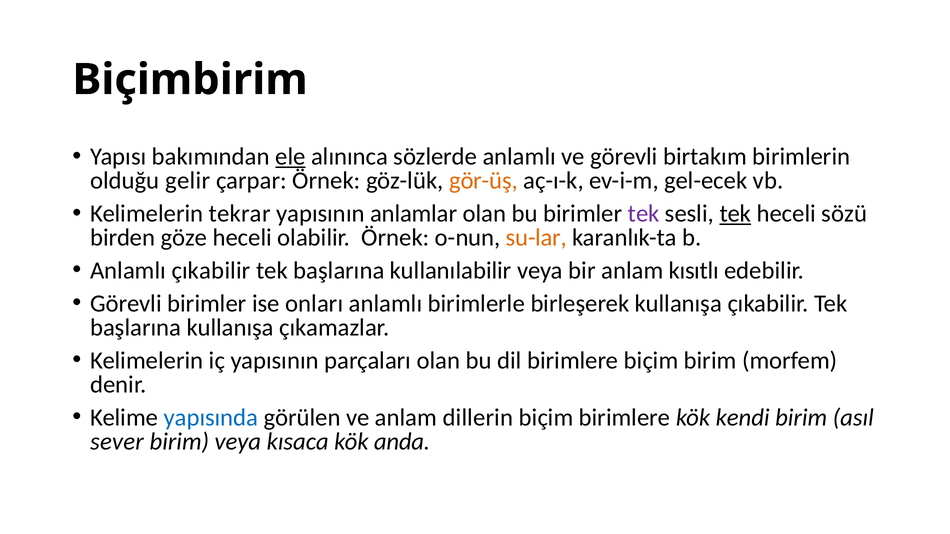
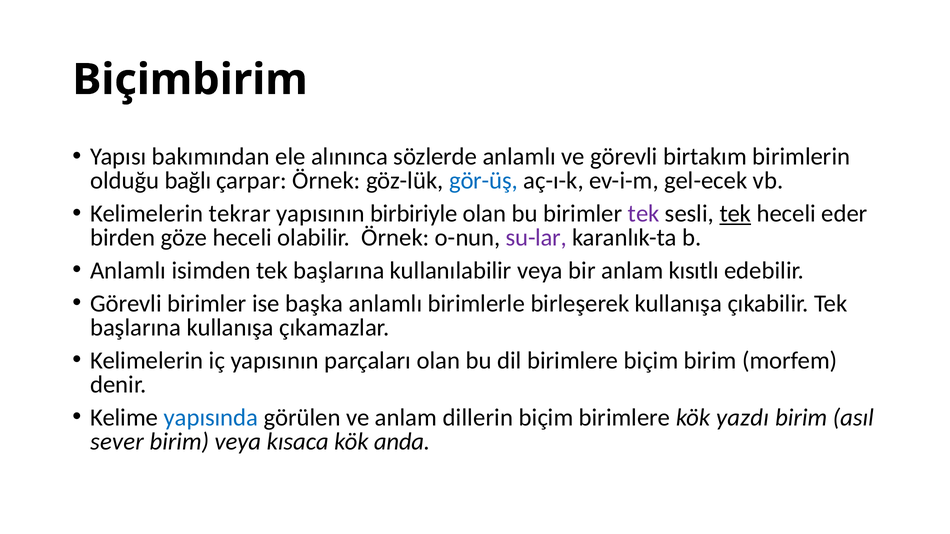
ele underline: present -> none
gelir: gelir -> bağlı
gör-üş colour: orange -> blue
anlamlar: anlamlar -> birbiriyle
sözü: sözü -> eder
su-lar colour: orange -> purple
Anlamlı çıkabilir: çıkabilir -> isimden
onları: onları -> başka
kendi: kendi -> yazdı
